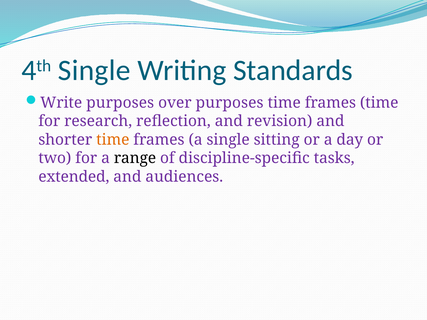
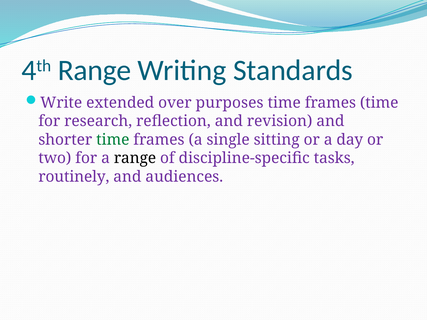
4th Single: Single -> Range
Write purposes: purposes -> extended
time at (113, 140) colour: orange -> green
extended: extended -> routinely
